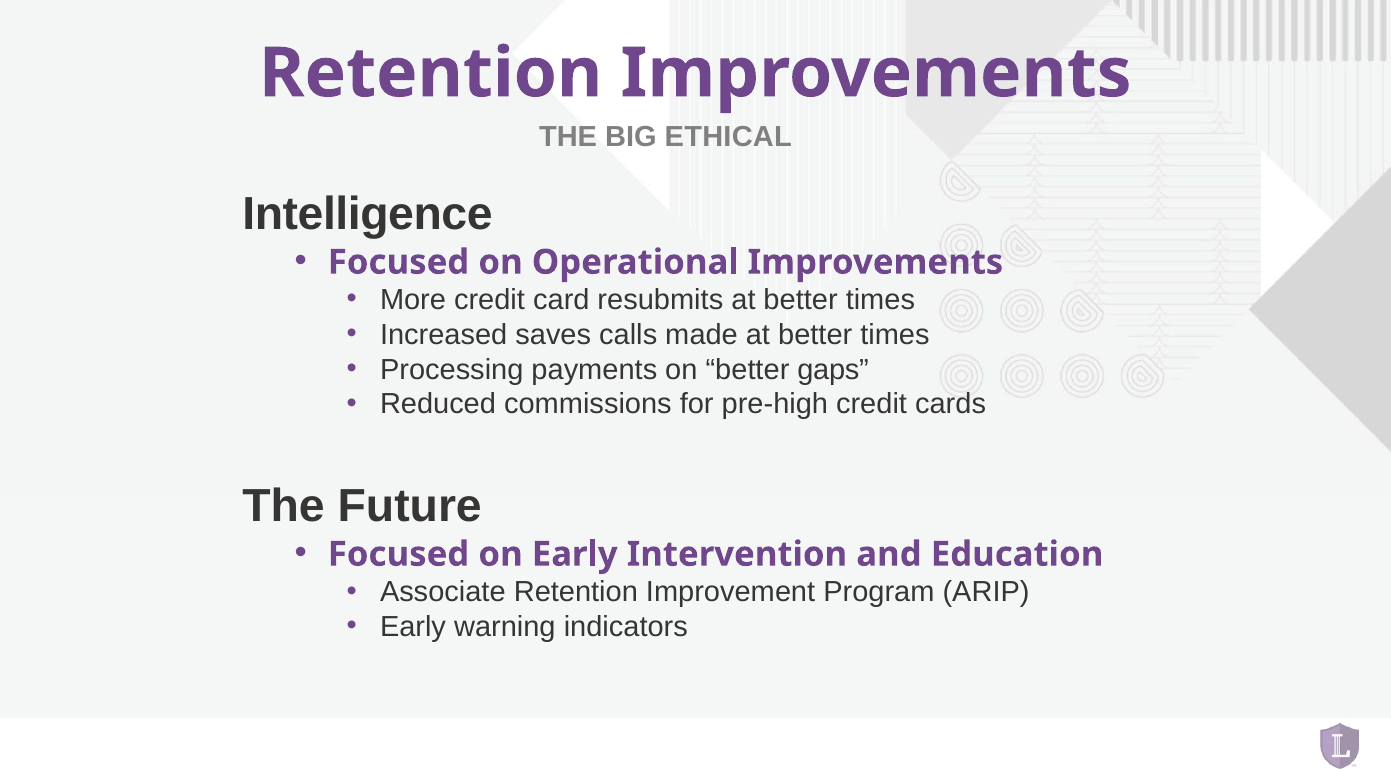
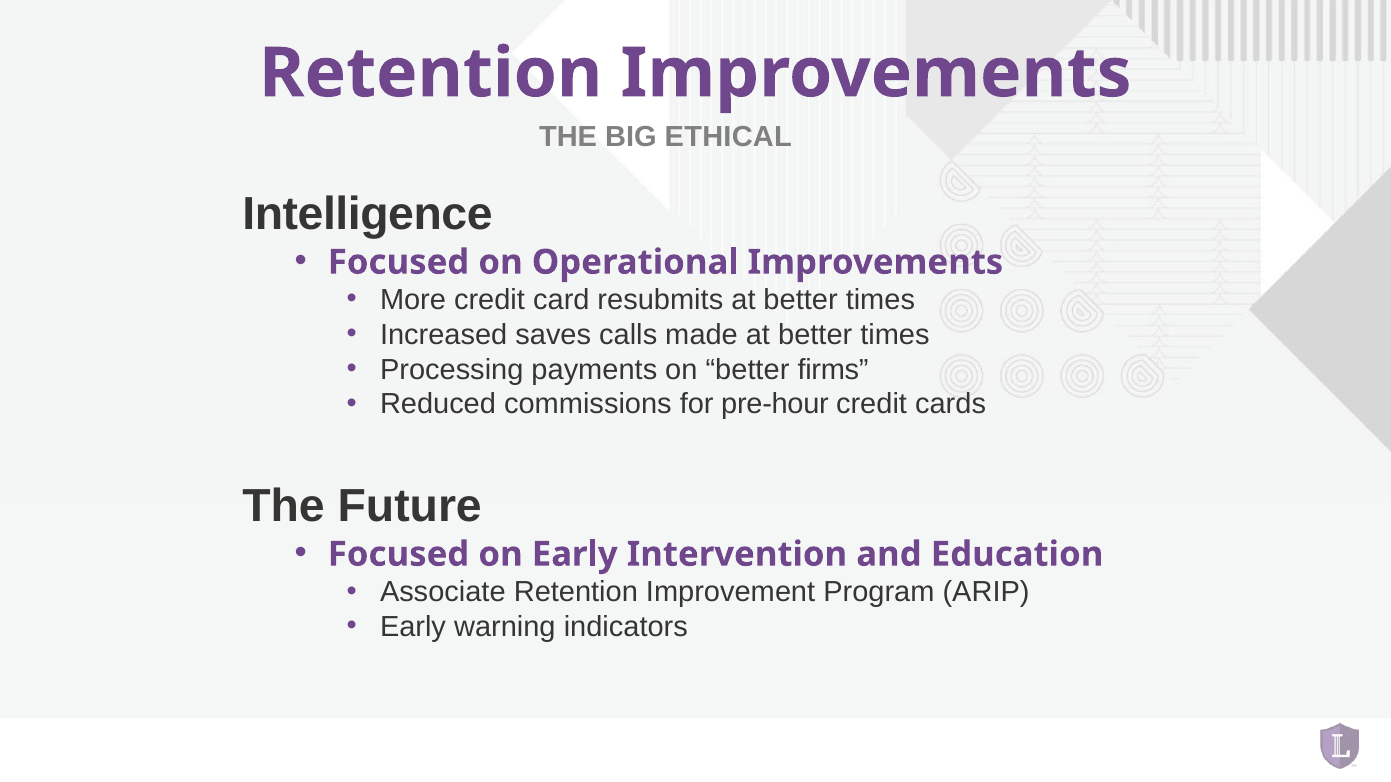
gaps: gaps -> firms
pre-high: pre-high -> pre-hour
